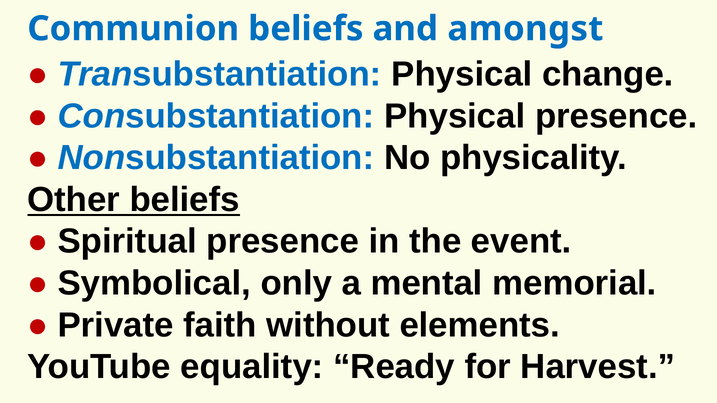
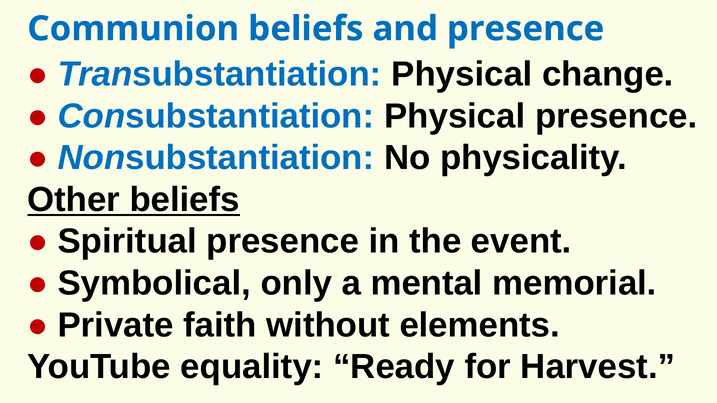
and amongst: amongst -> presence
